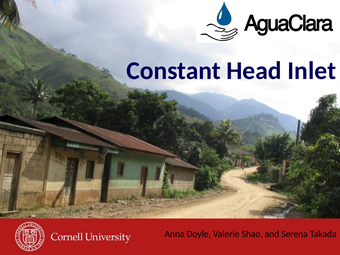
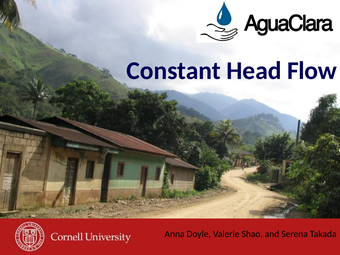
Inlet: Inlet -> Flow
